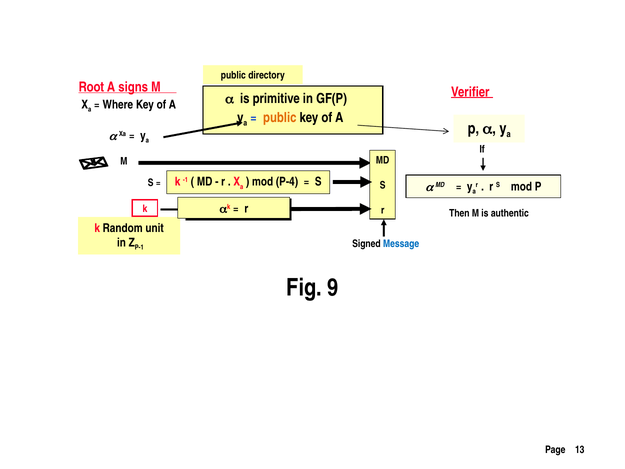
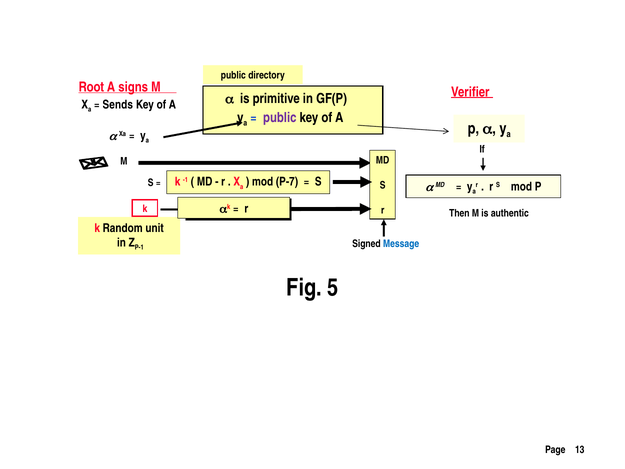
Where: Where -> Sends
public at (280, 117) colour: orange -> purple
P-4: P-4 -> P-7
9: 9 -> 5
